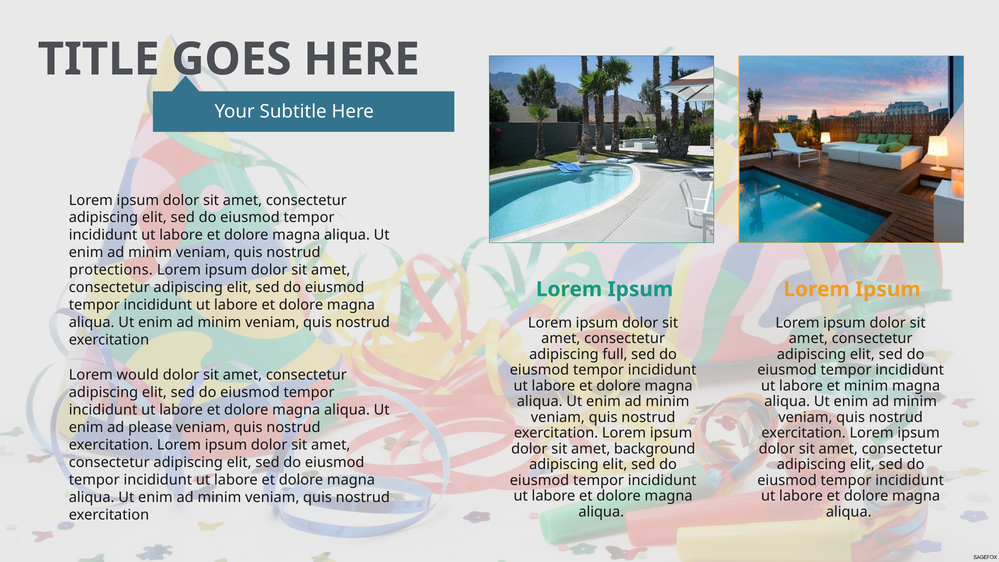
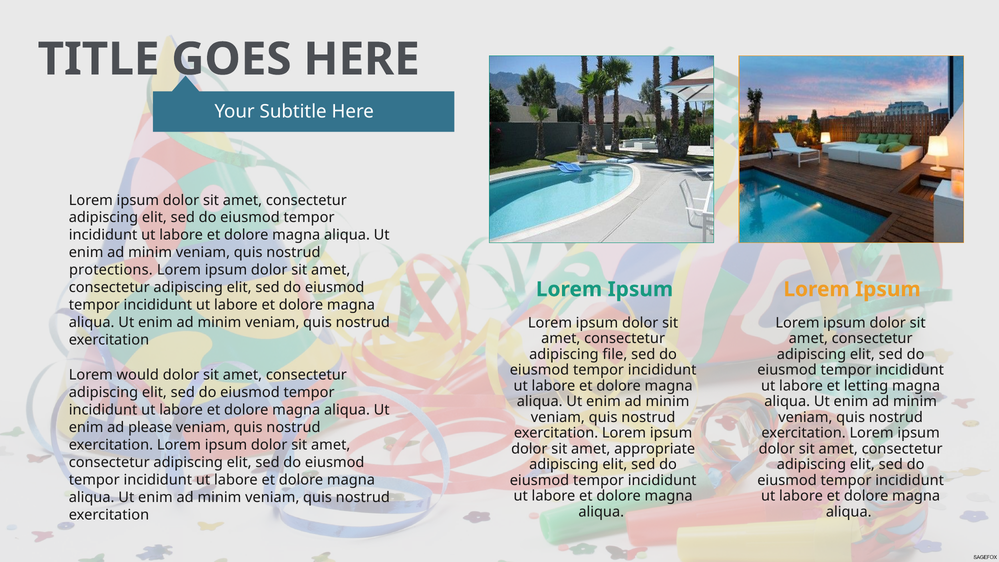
full: full -> file
et minim: minim -> letting
background: background -> appropriate
